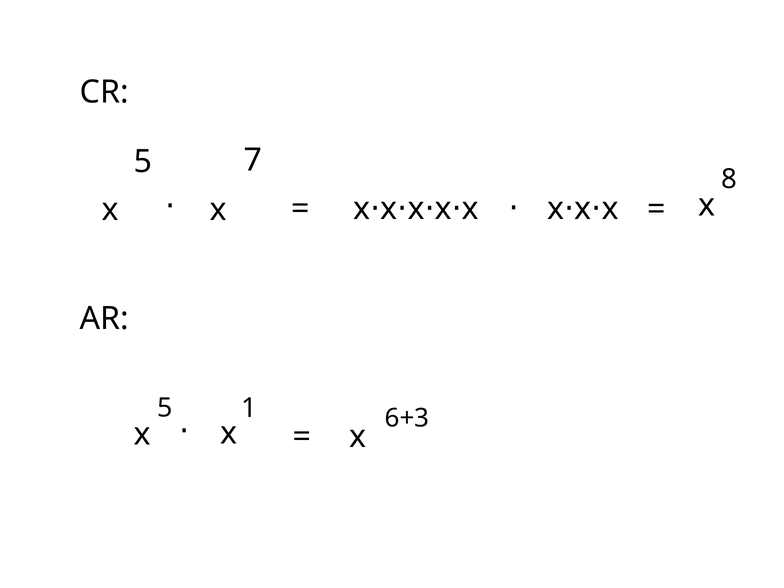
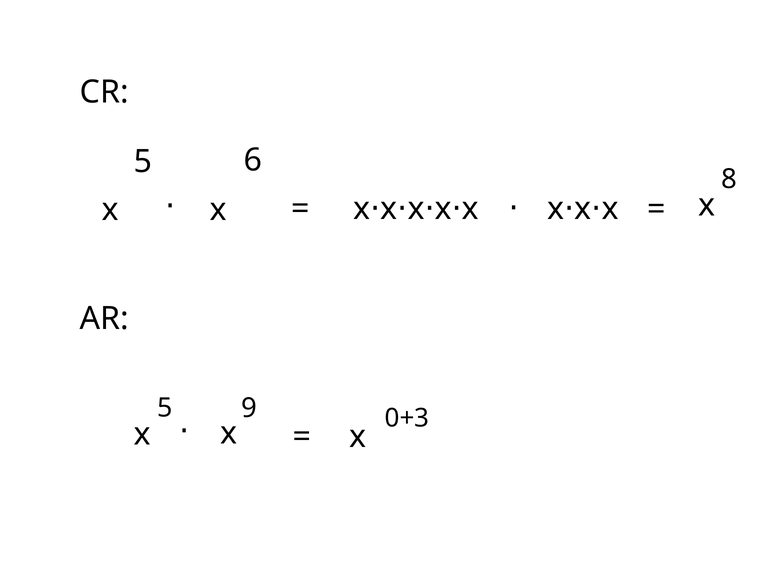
7: 7 -> 6
1: 1 -> 9
6+3: 6+3 -> 0+3
